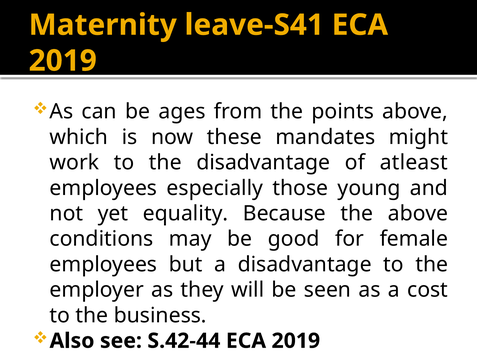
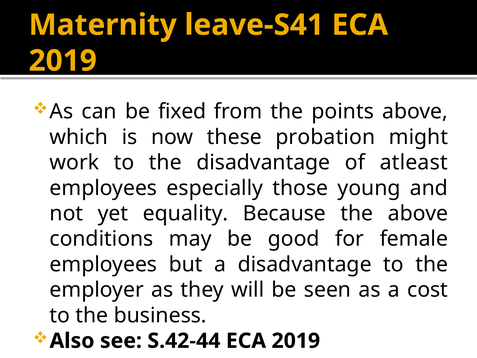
ages: ages -> fixed
mandates: mandates -> probation
